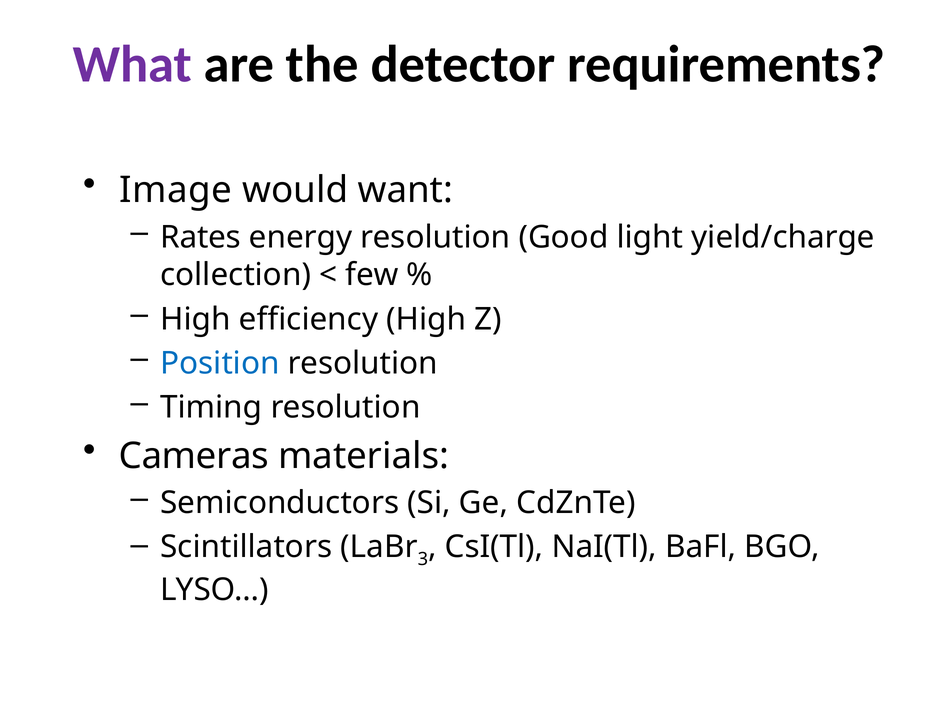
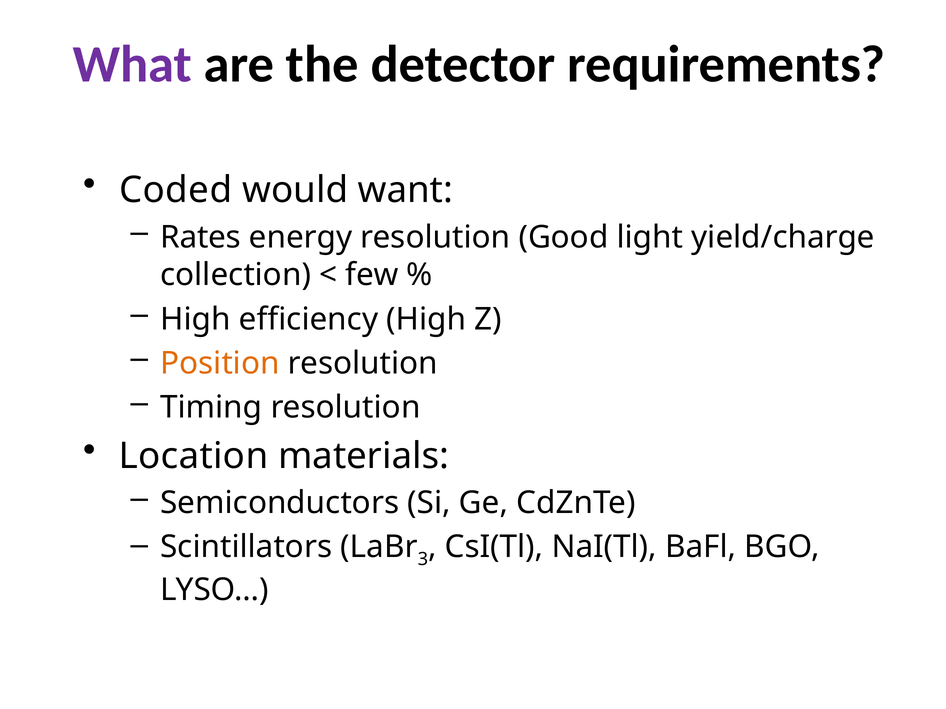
Image: Image -> Coded
Position colour: blue -> orange
Cameras: Cameras -> Location
